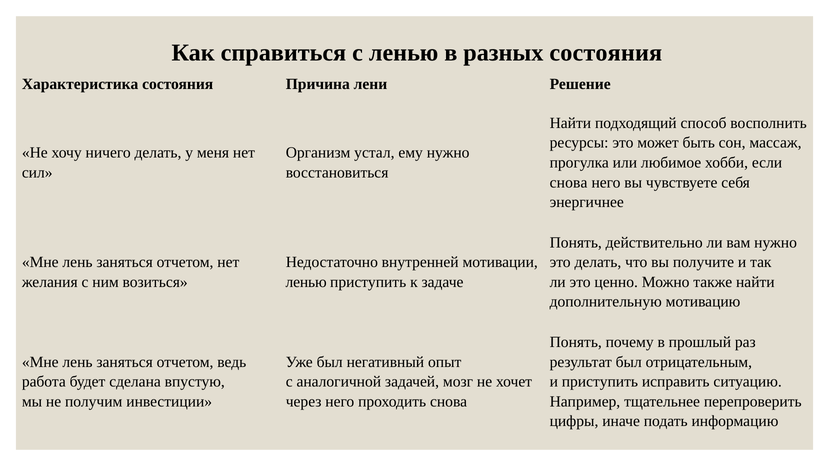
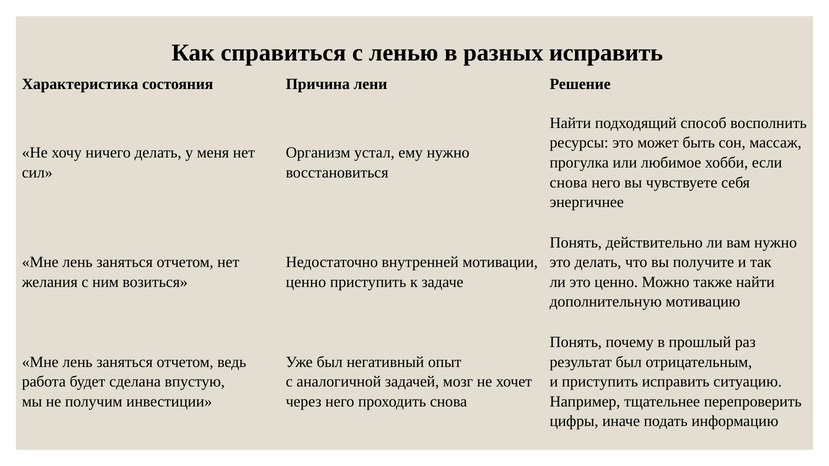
разных состояния: состояния -> исправить
ленью at (306, 282): ленью -> ценно
